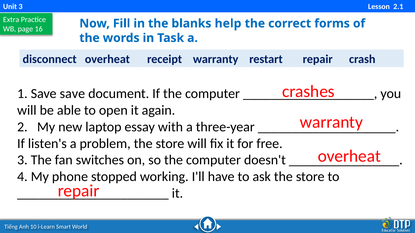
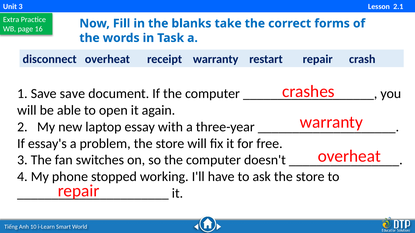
help: help -> take
listen's: listen's -> essay's
